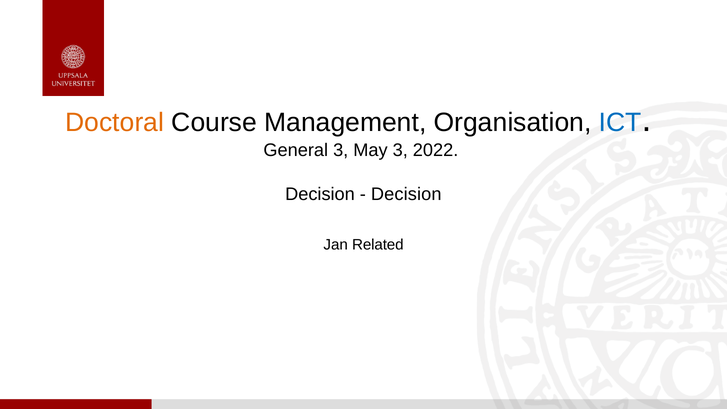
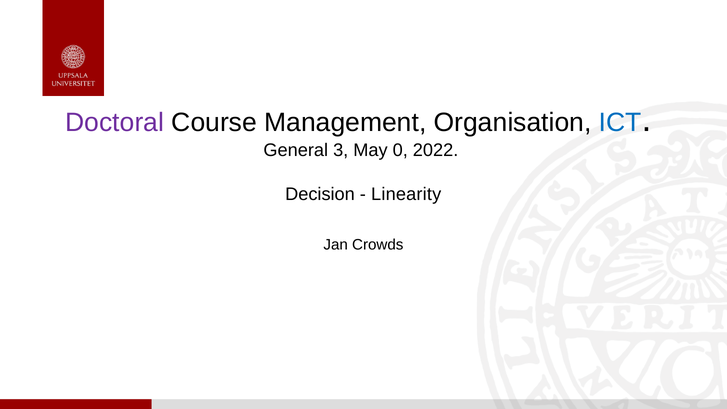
Doctoral colour: orange -> purple
May 3: 3 -> 0
Decision at (406, 194): Decision -> Linearity
Related: Related -> Crowds
